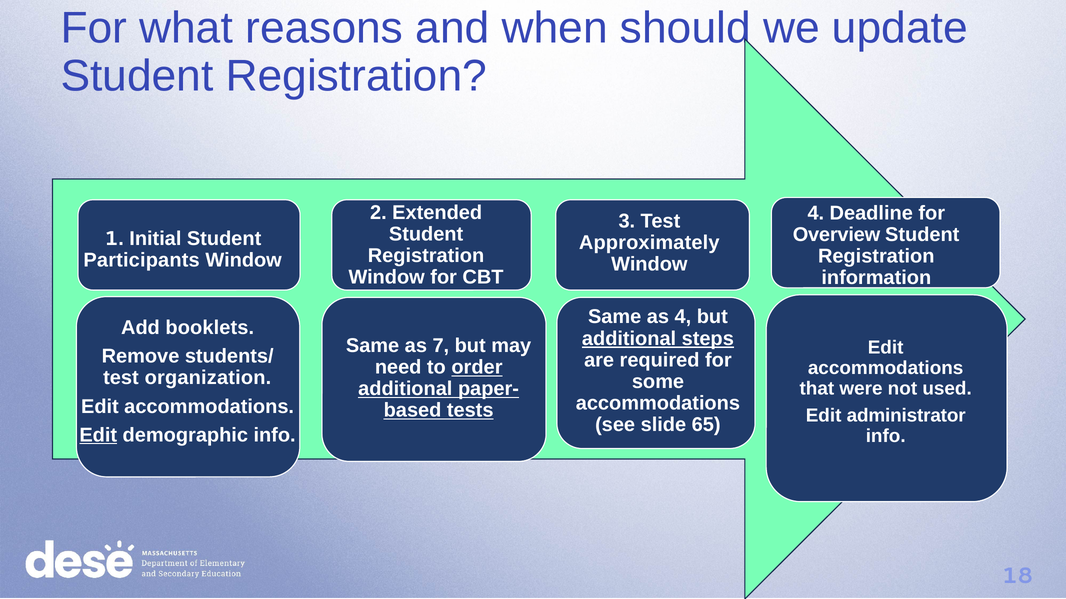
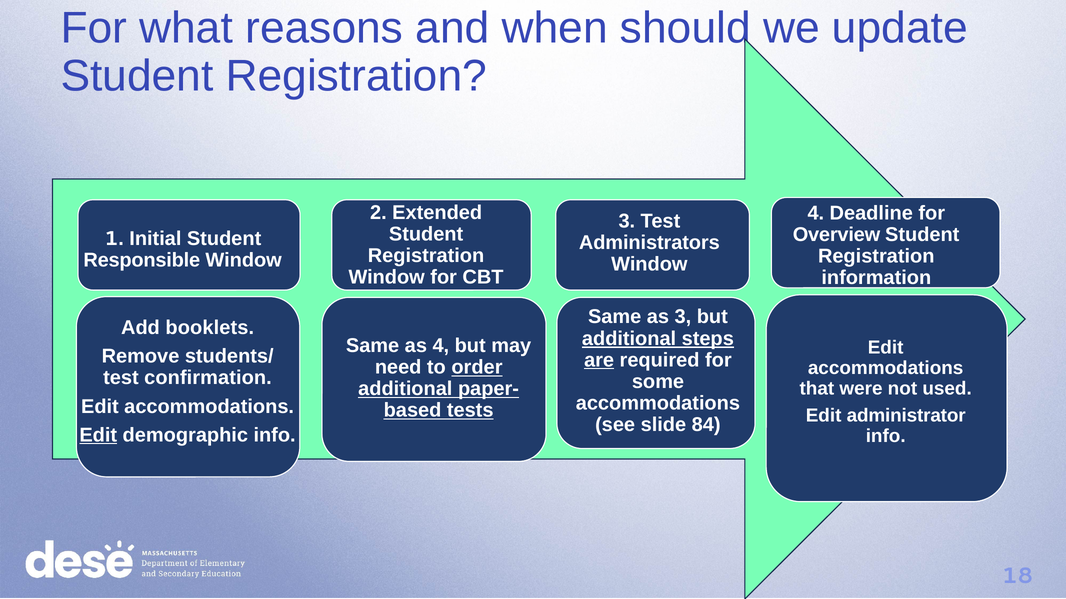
Approximately: Approximately -> Administrators
Participants: Participants -> Responsible
as 4: 4 -> 3
as 7: 7 -> 4
are underline: none -> present
organization: organization -> confirmation
65: 65 -> 84
